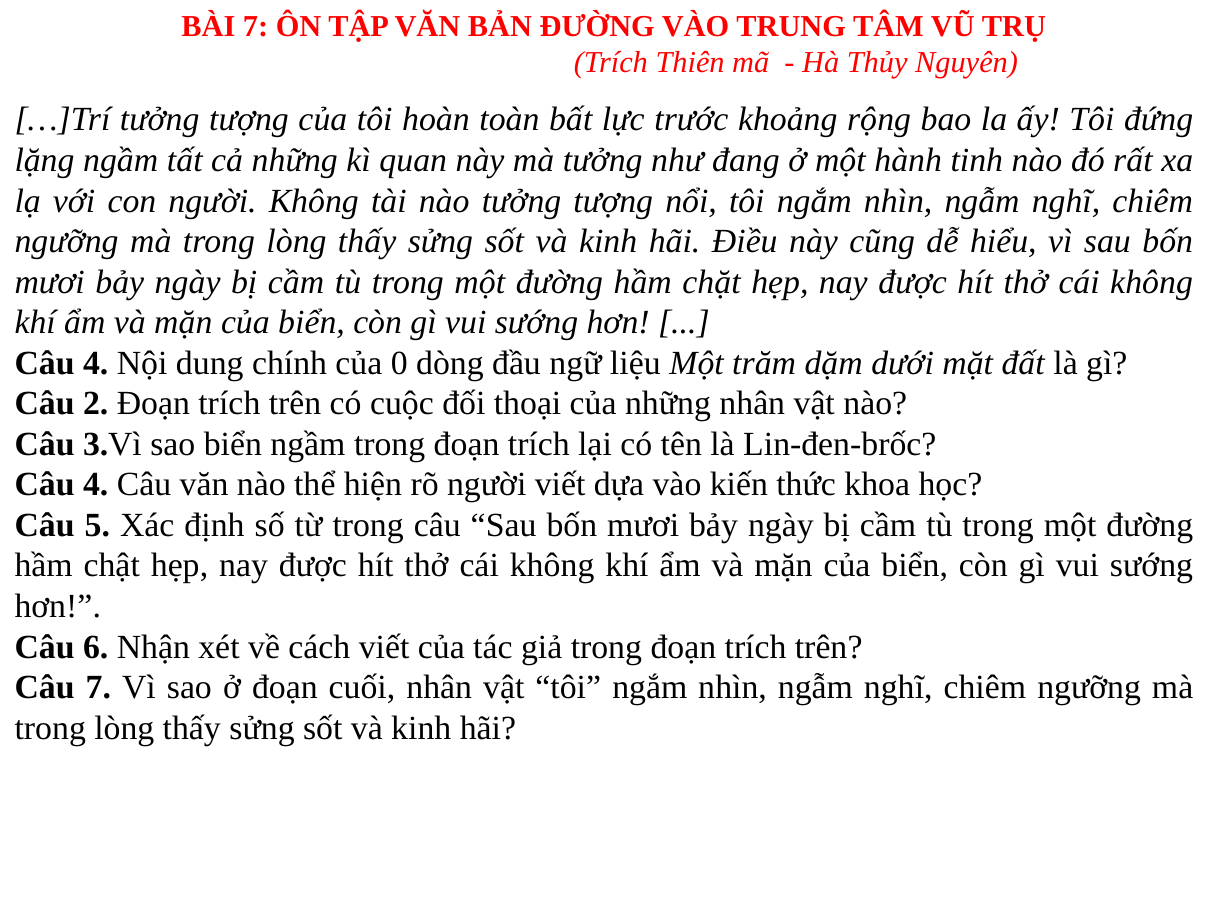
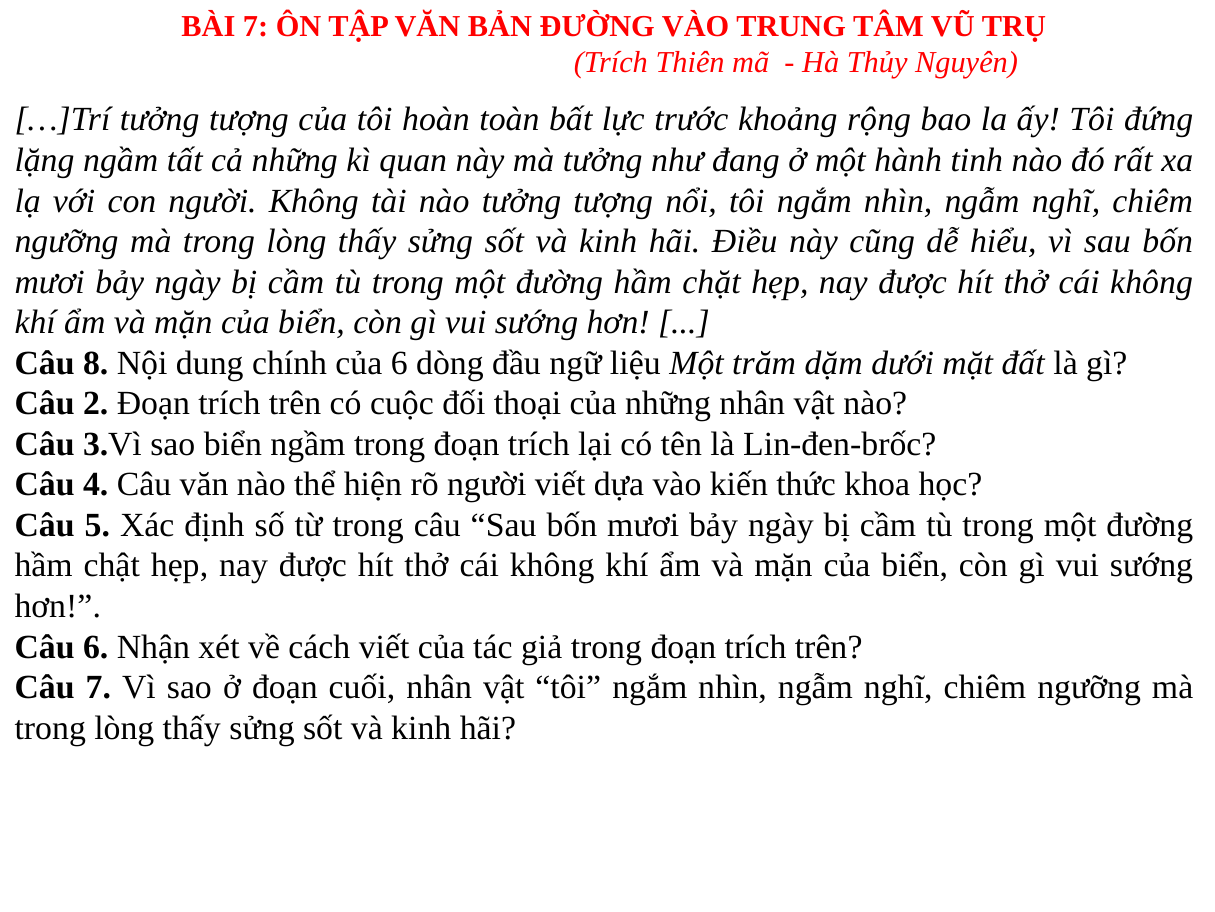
4 at (96, 363): 4 -> 8
của 0: 0 -> 6
